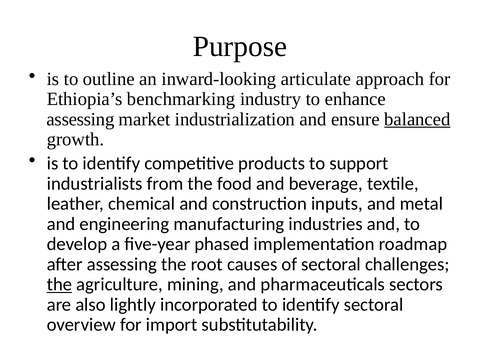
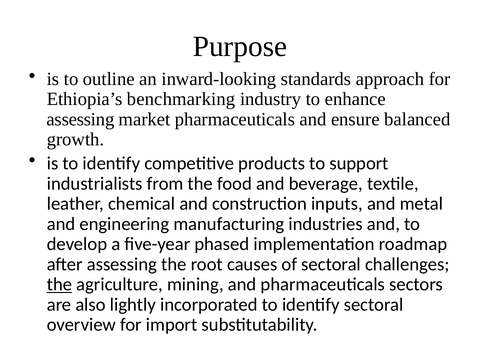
articulate: articulate -> standards
market industrialization: industrialization -> pharmaceuticals
balanced underline: present -> none
